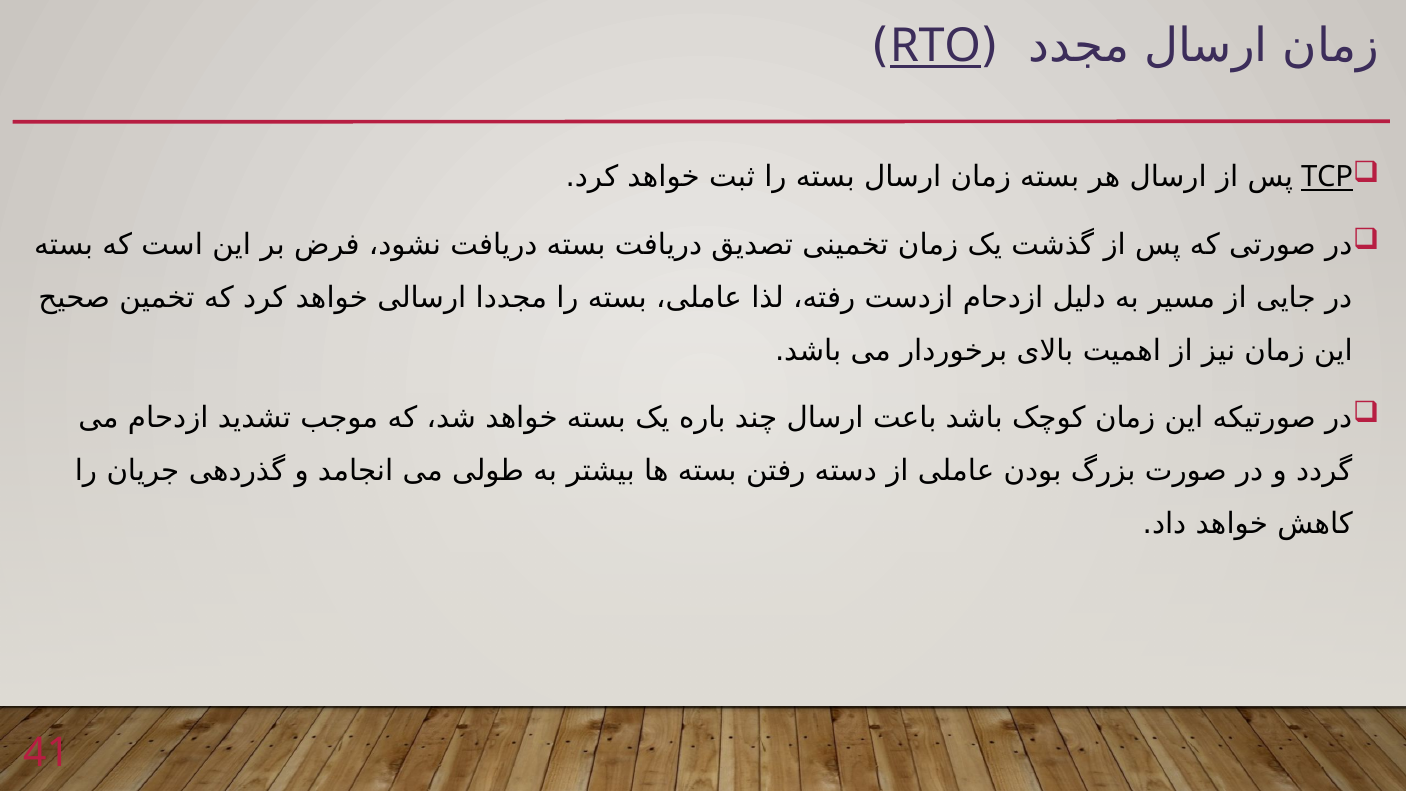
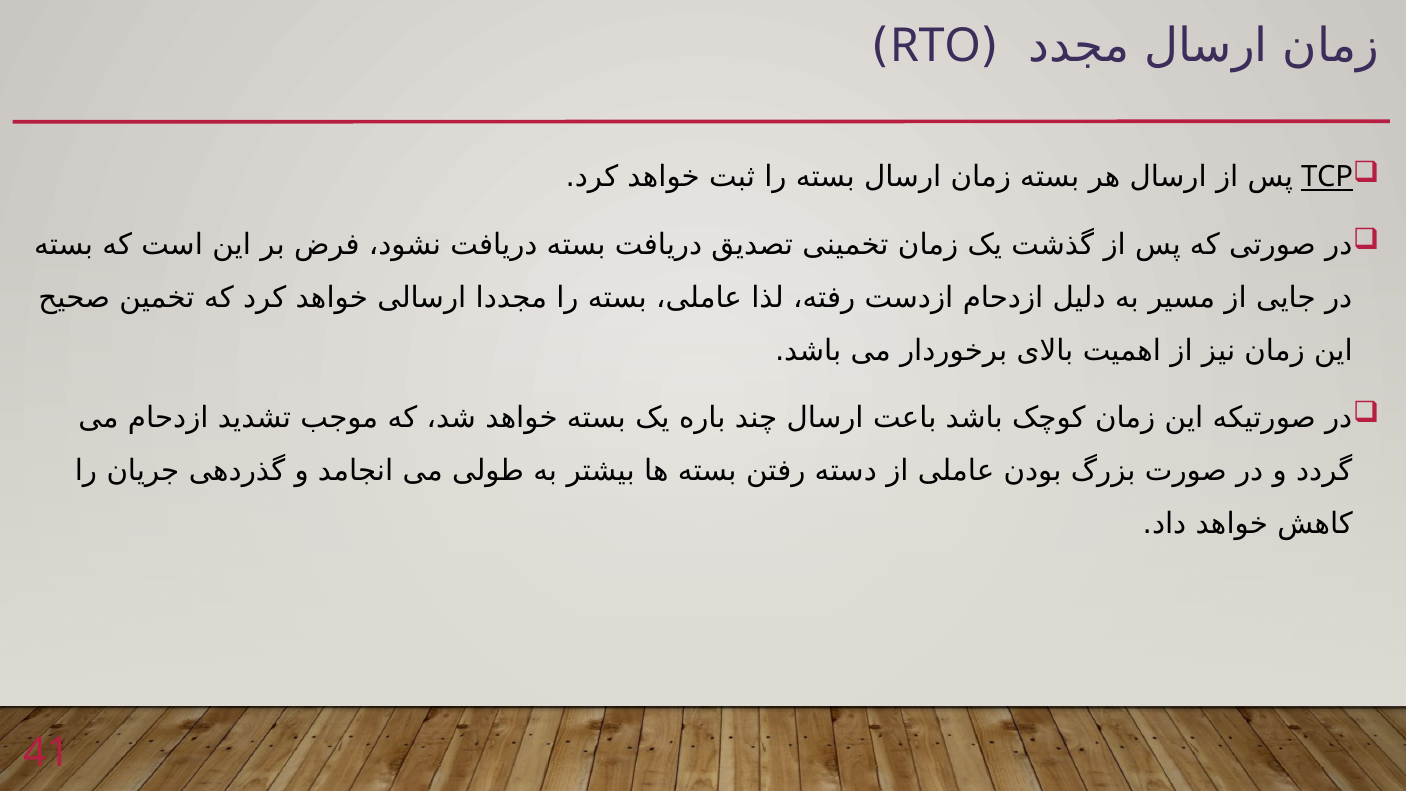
RTO underline: present -> none
